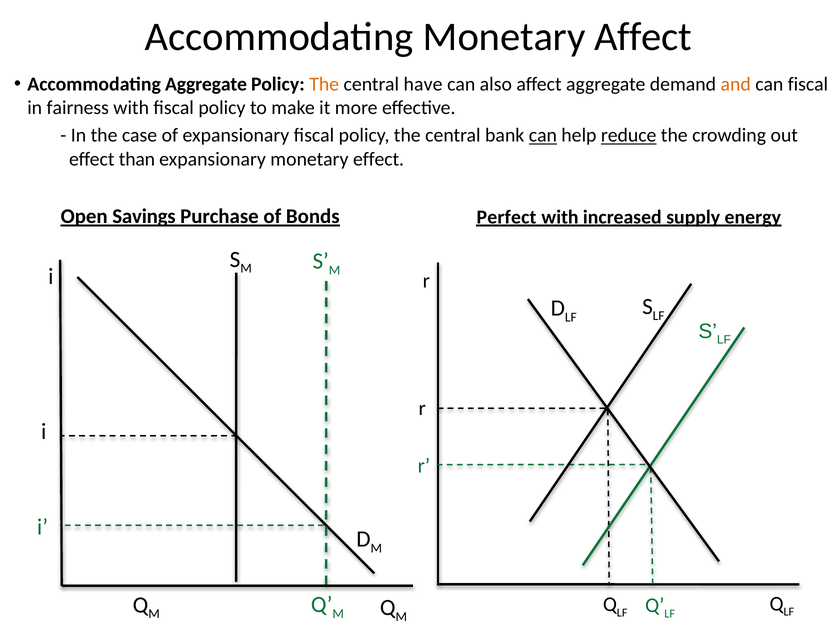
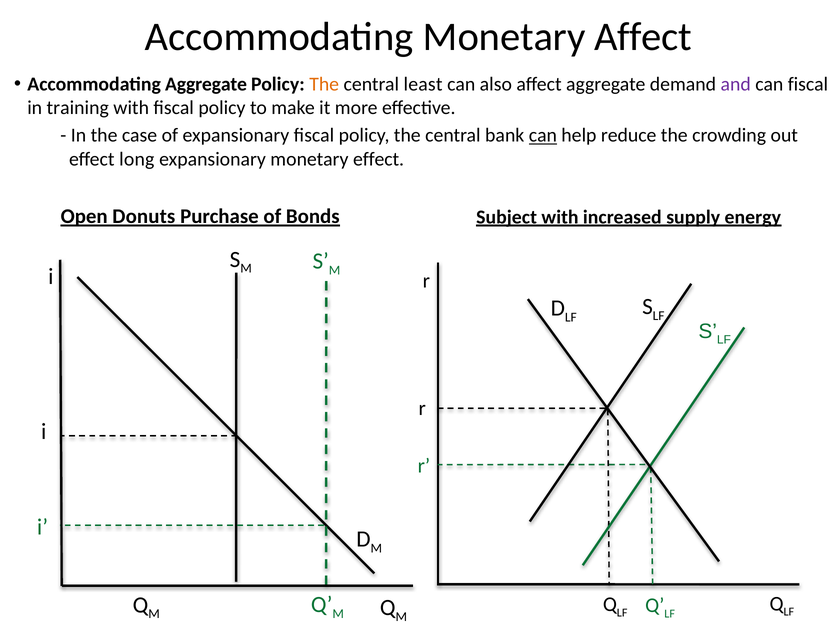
have: have -> least
and colour: orange -> purple
fairness: fairness -> training
reduce underline: present -> none
than: than -> long
Savings: Savings -> Donuts
Perfect: Perfect -> Subject
